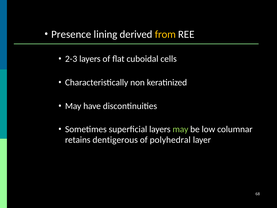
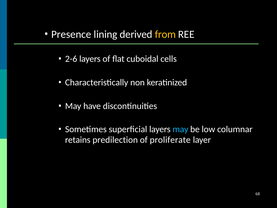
2-3: 2-3 -> 2-6
may at (180, 129) colour: light green -> light blue
dentigerous: dentigerous -> predilection
polyhedral: polyhedral -> proliferate
